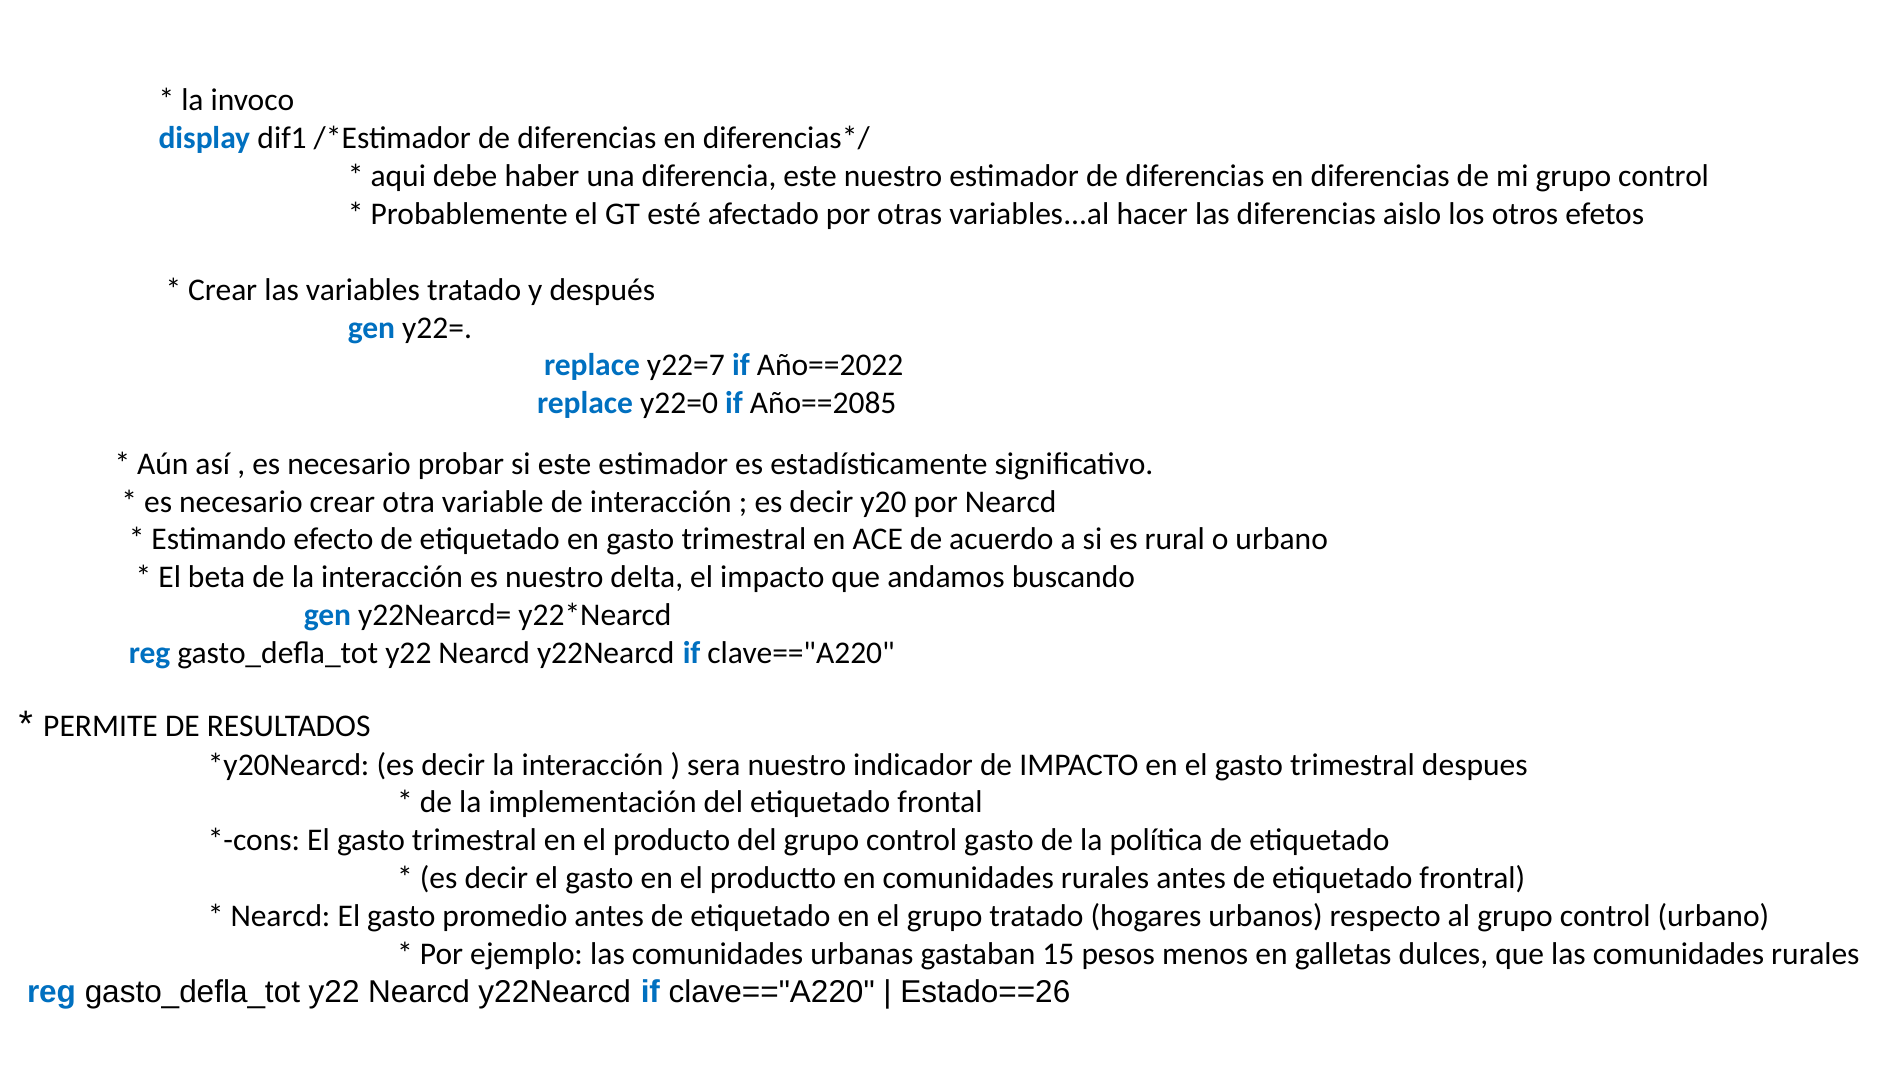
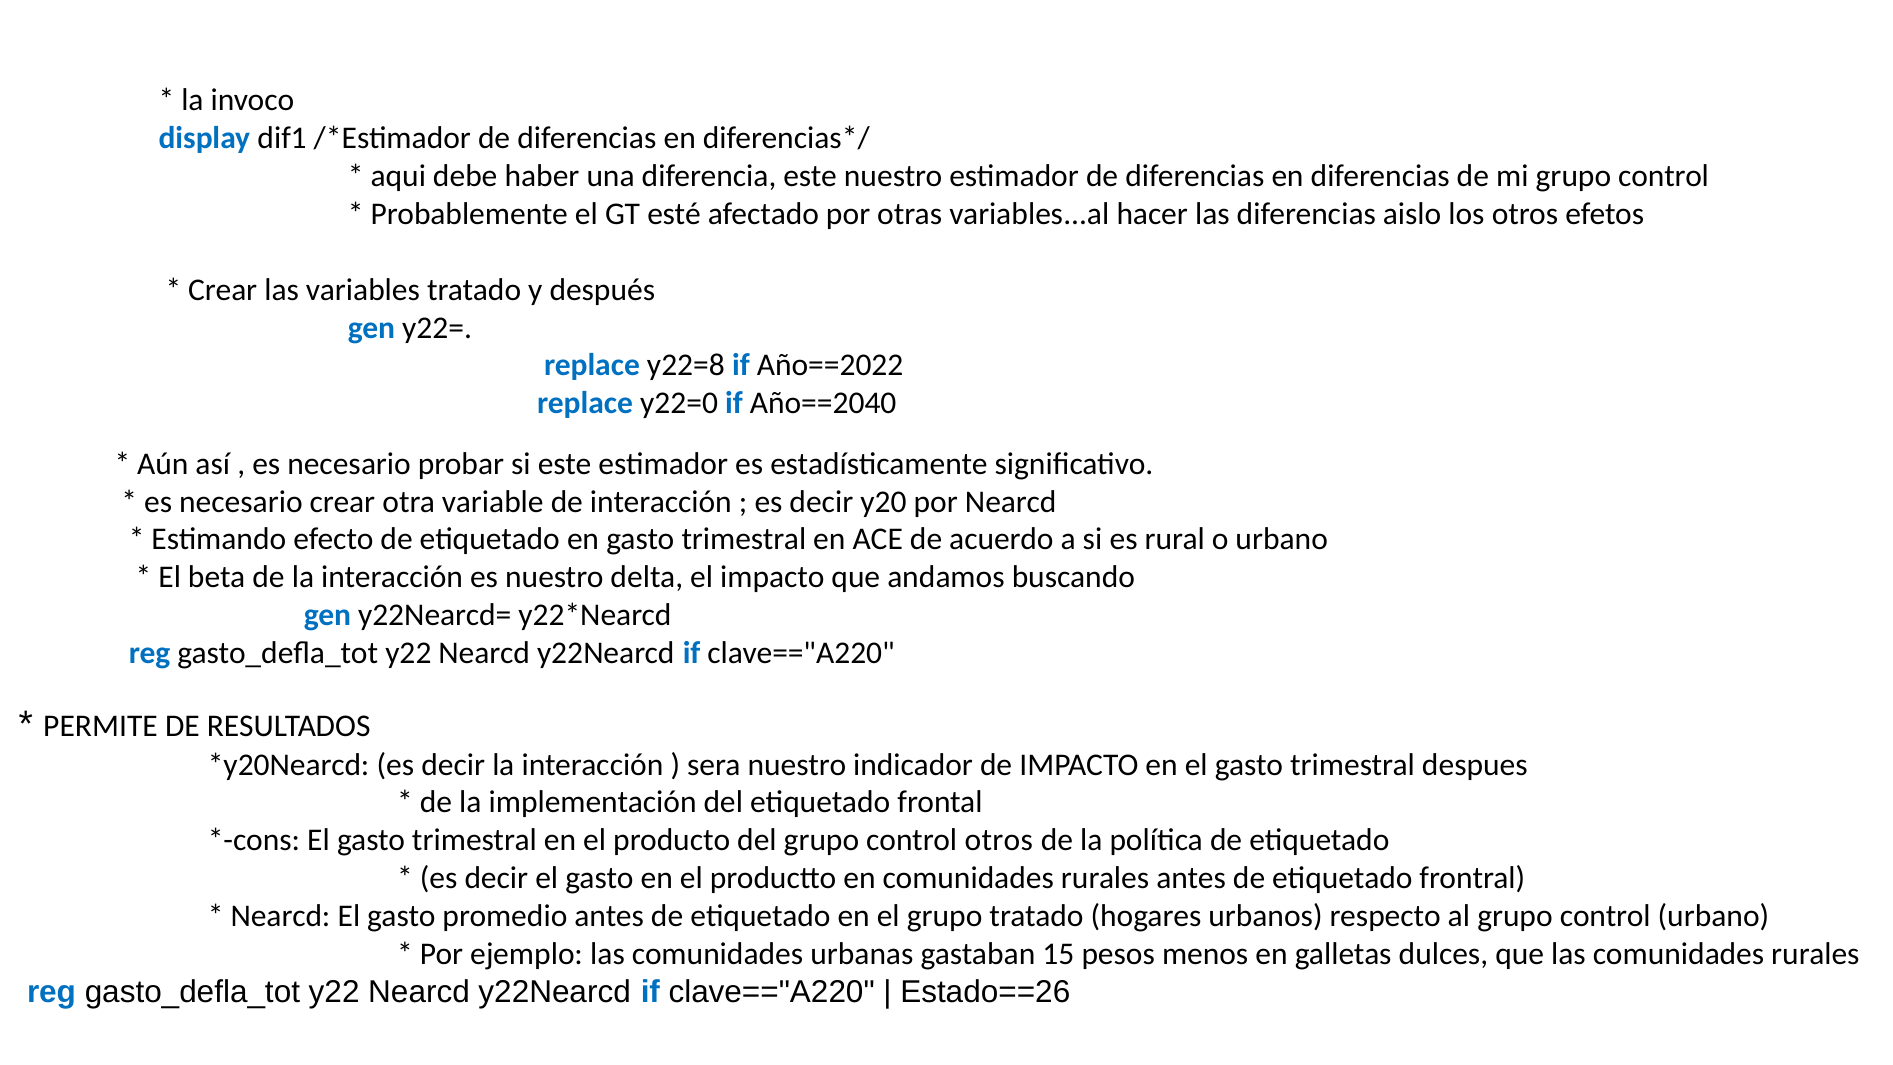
y22=7: y22=7 -> y22=8
Año==2085: Año==2085 -> Año==2040
control gasto: gasto -> otros
